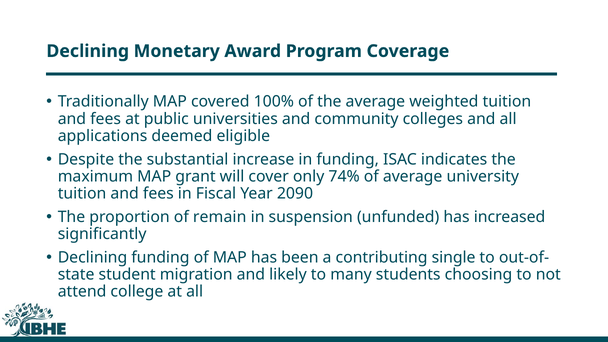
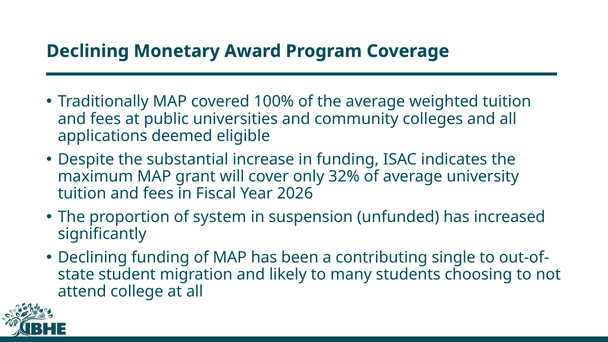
74%: 74% -> 32%
2090: 2090 -> 2026
remain: remain -> system
